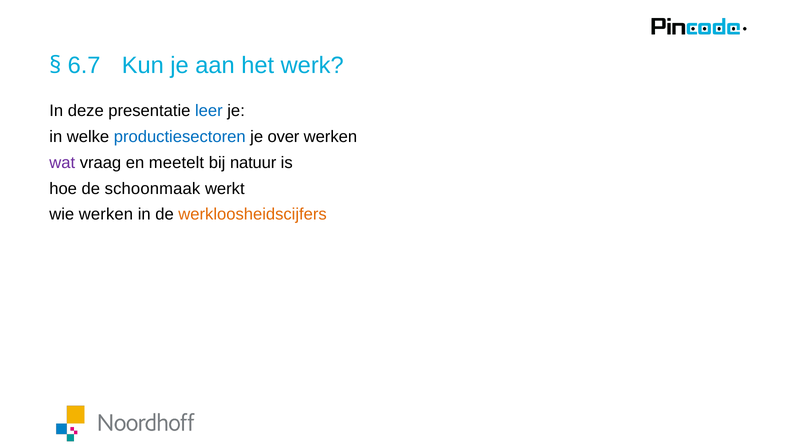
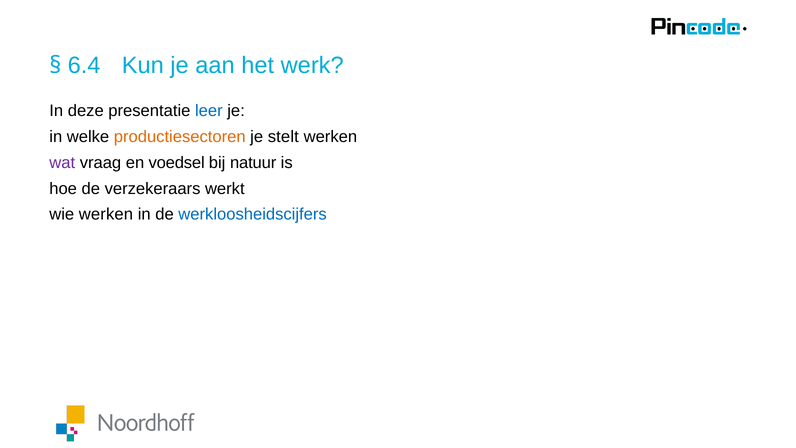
6.7: 6.7 -> 6.4
productiesectoren colour: blue -> orange
over: over -> stelt
meetelt: meetelt -> voedsel
schoonmaak: schoonmaak -> verzekeraars
werkloosheidscijfers colour: orange -> blue
